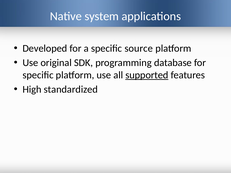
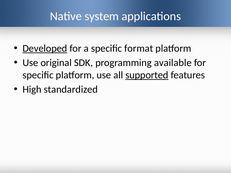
Developed underline: none -> present
source: source -> format
database: database -> available
